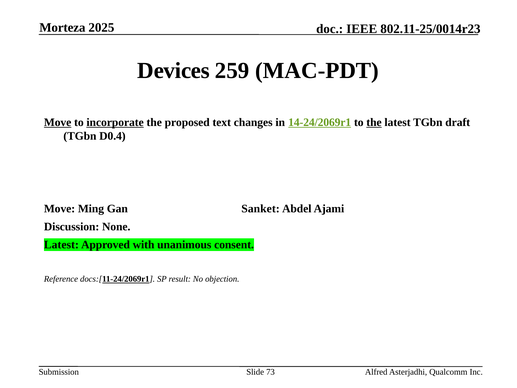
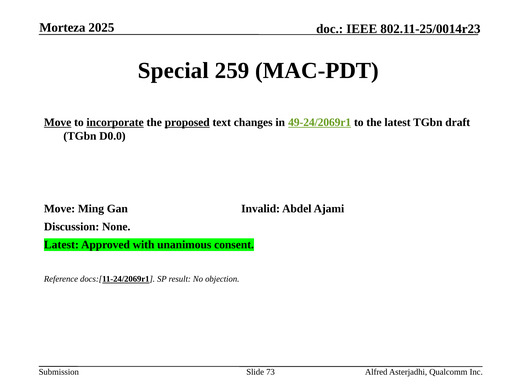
Devices: Devices -> Special
proposed underline: none -> present
14-24/2069r1: 14-24/2069r1 -> 49-24/2069r1
the at (374, 122) underline: present -> none
D0.4: D0.4 -> D0.0
Sanket: Sanket -> Invalid
